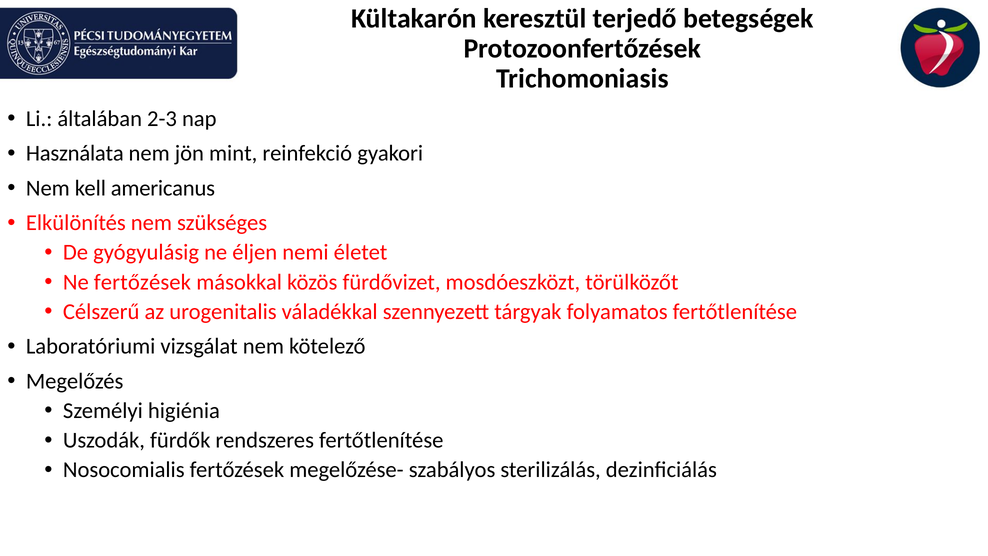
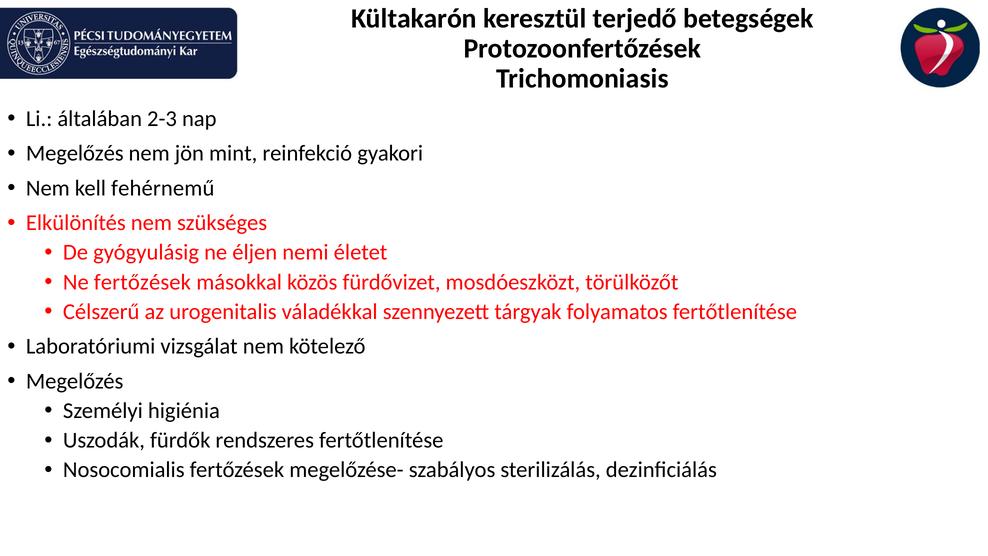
Használata at (75, 153): Használata -> Megelőzés
americanus: americanus -> fehérnemű
